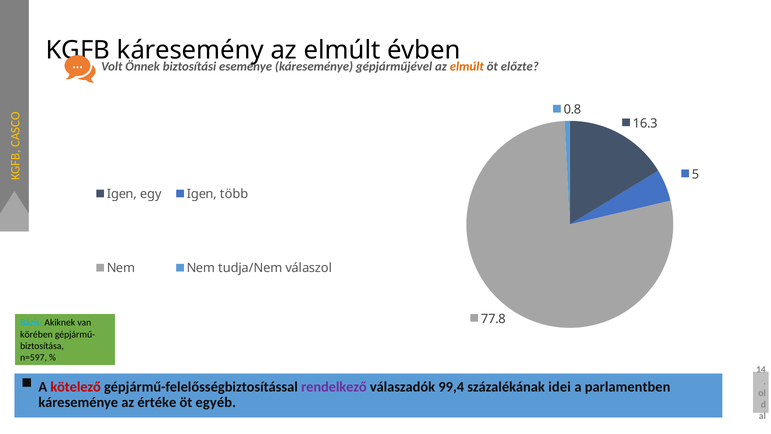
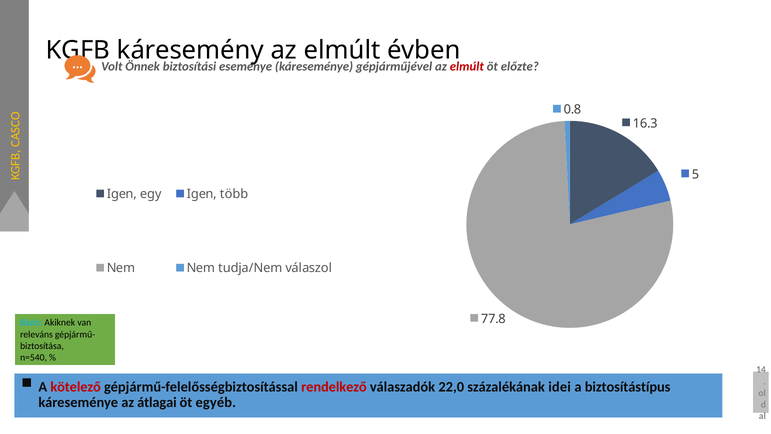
elmúlt at (467, 67) colour: orange -> red
körében: körében -> releváns
n=597: n=597 -> n=540
rendelkező colour: purple -> red
99,4: 99,4 -> 22,0
parlamentben: parlamentben -> biztosítástípus
értéke: értéke -> átlagai
